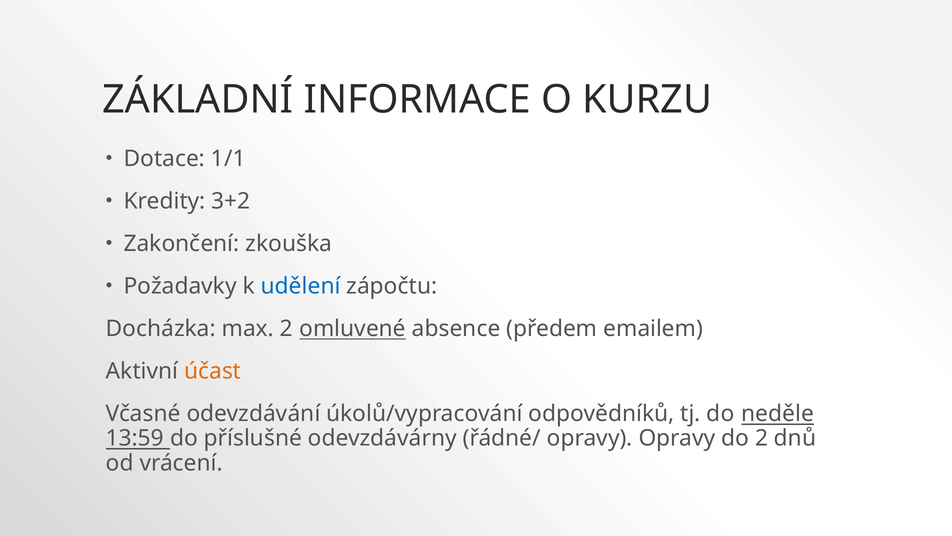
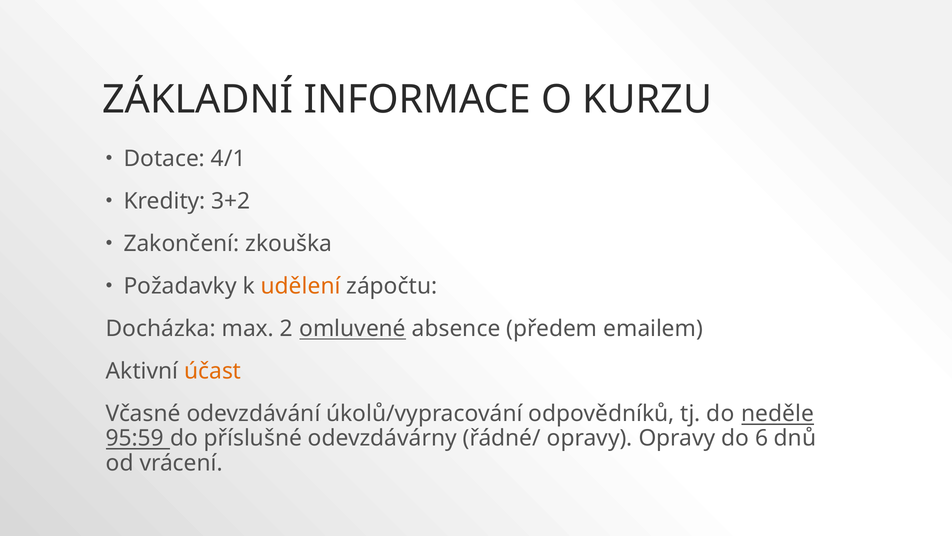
1/1: 1/1 -> 4/1
udělení colour: blue -> orange
13:59: 13:59 -> 95:59
do 2: 2 -> 6
